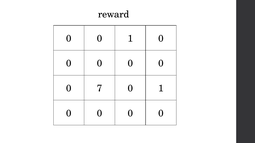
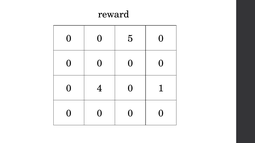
0 0 1: 1 -> 5
7: 7 -> 4
